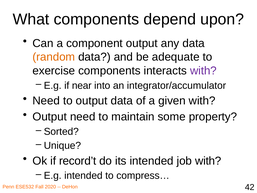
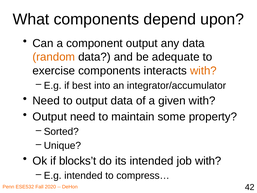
with at (203, 71) colour: purple -> orange
near: near -> best
record’t: record’t -> blocks’t
